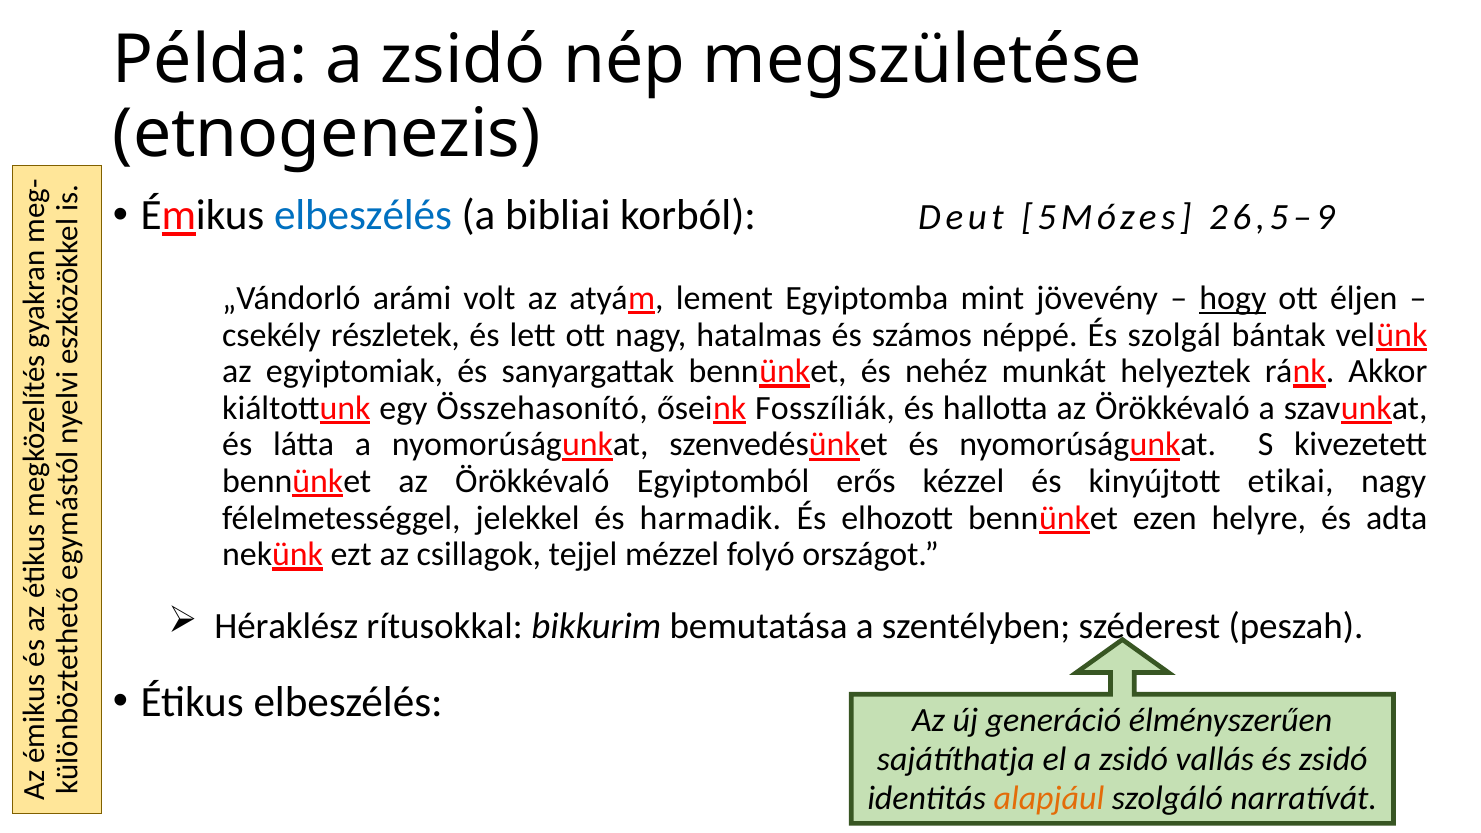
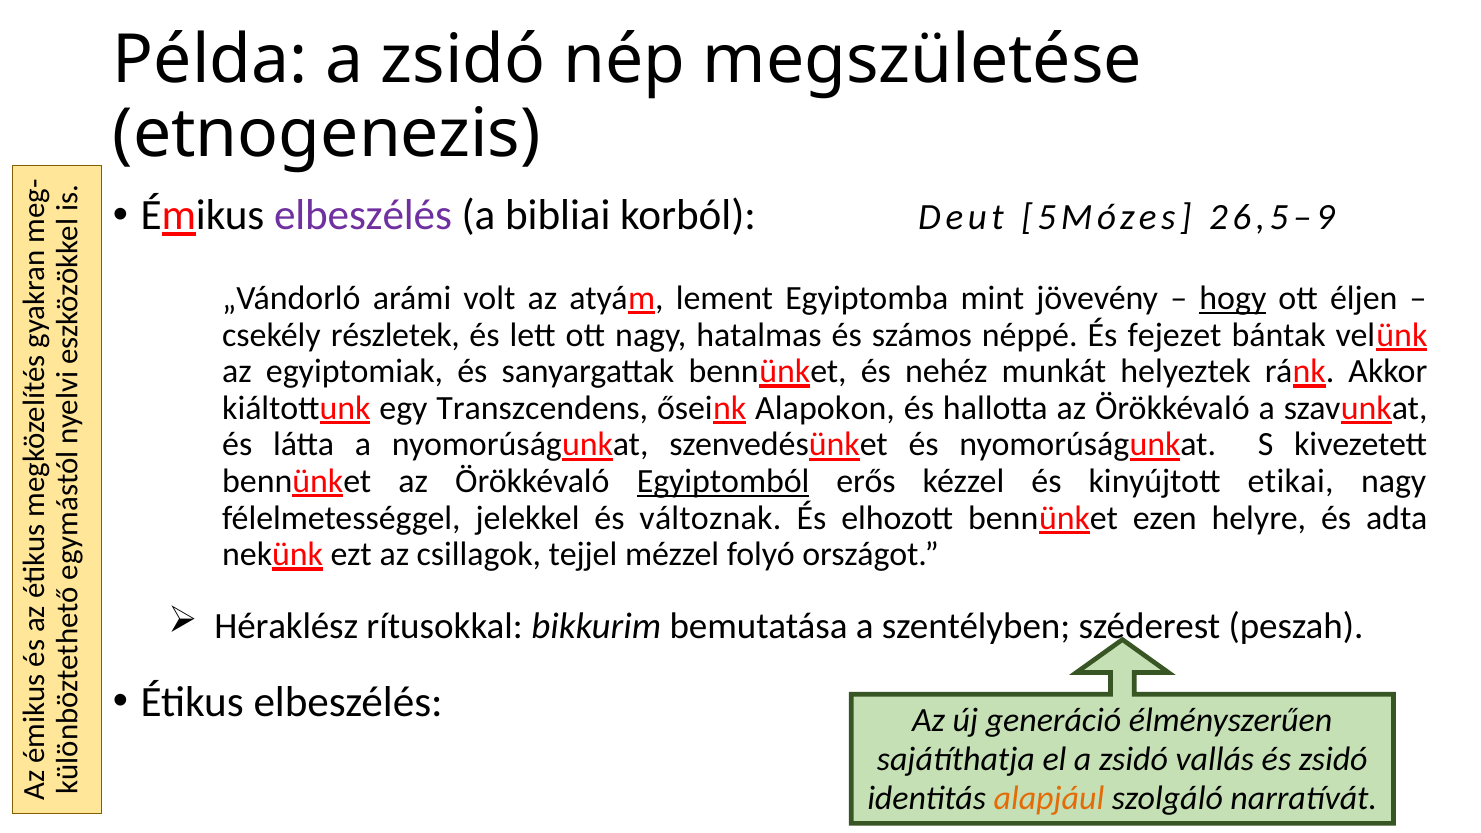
elbeszélés at (363, 216) colour: blue -> purple
szolgál: szolgál -> fejezet
Összehasonító: Összehasonító -> Transzcendens
Fosszíliák: Fosszíliák -> Alapokon
Egyiptomból underline: none -> present
harmadik: harmadik -> változnak
